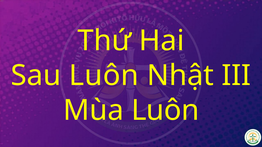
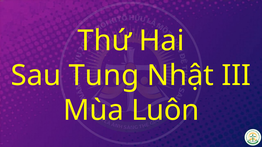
Sau Luôn: Luôn -> Tung
